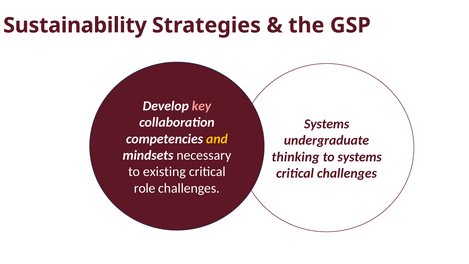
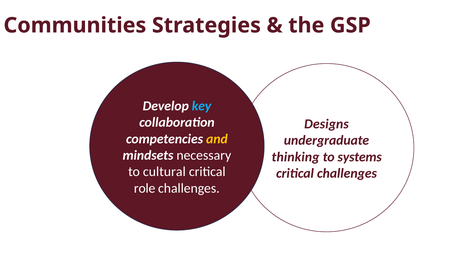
Sustainability: Sustainability -> Communities
key colour: pink -> light blue
Systems at (327, 124): Systems -> Designs
existing: existing -> cultural
